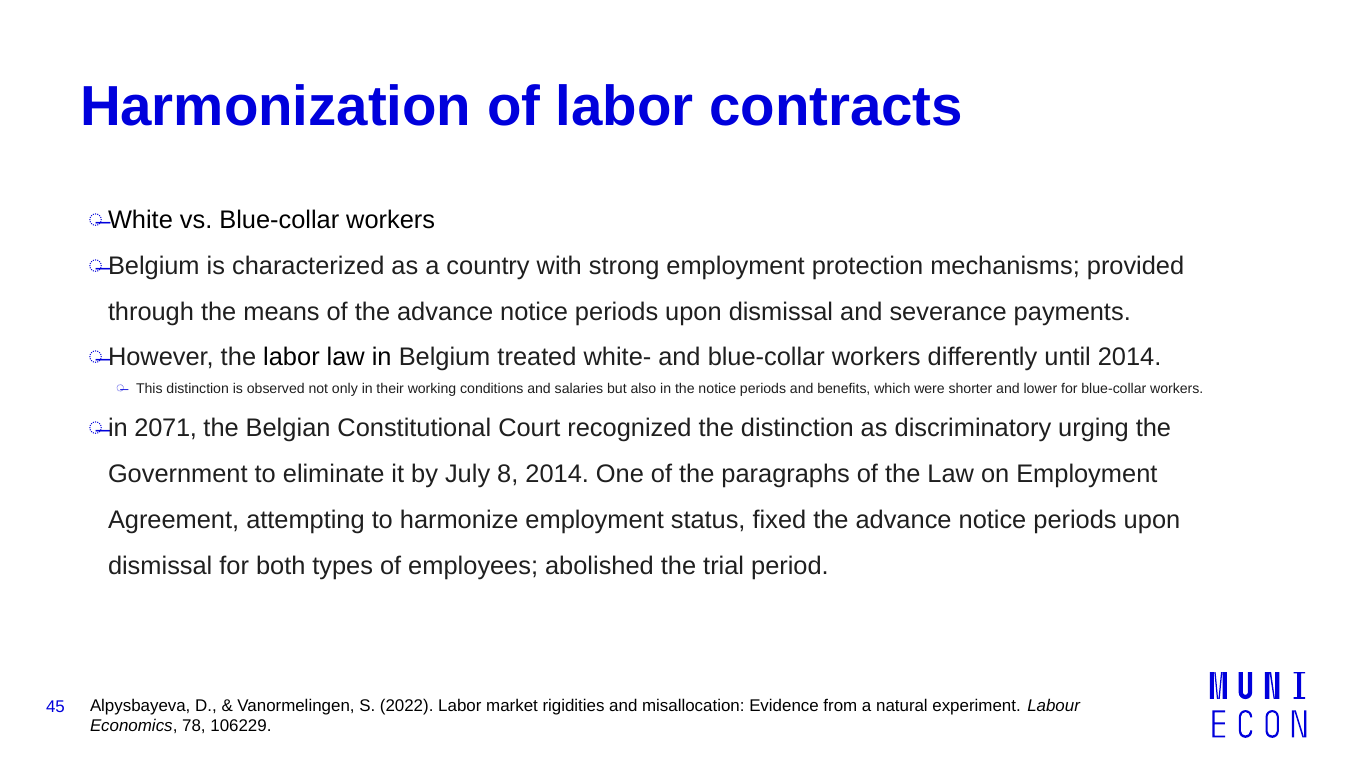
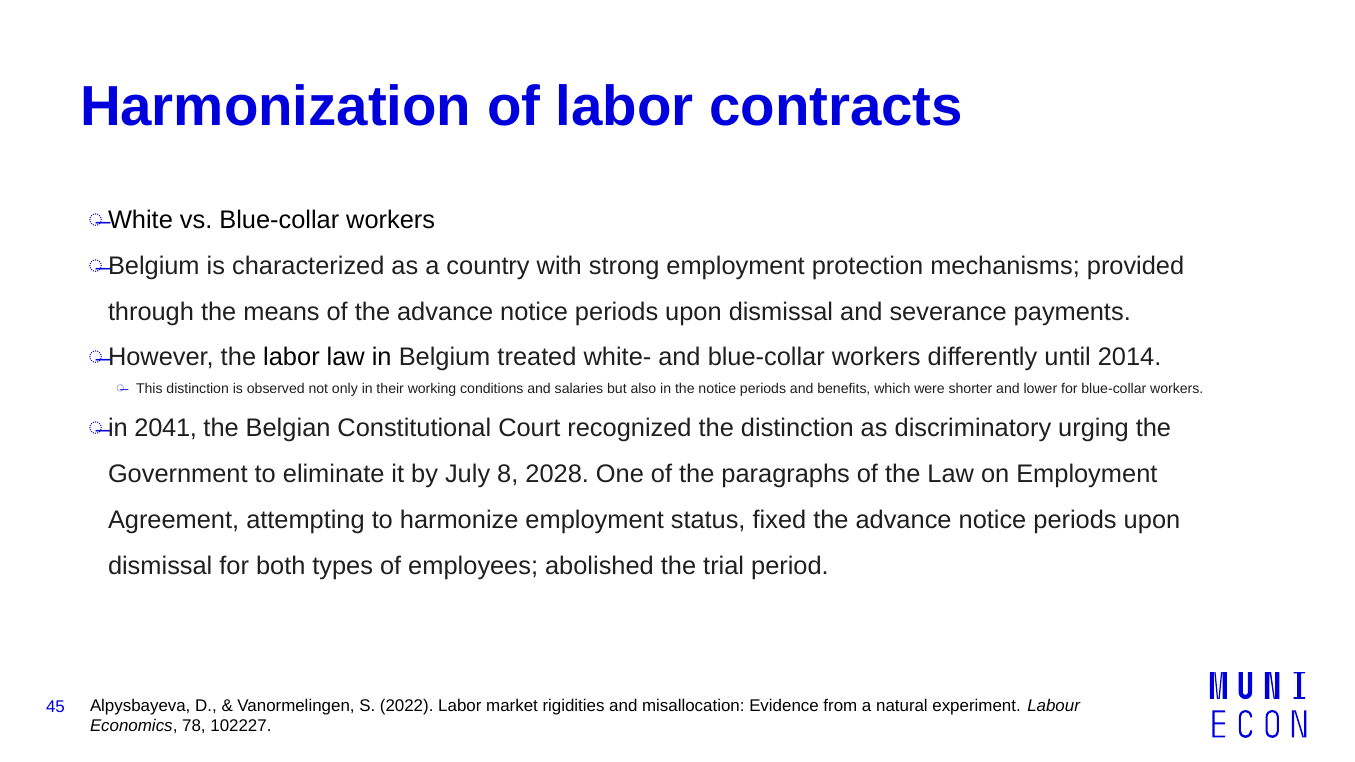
2071: 2071 -> 2041
8 2014: 2014 -> 2028
106229: 106229 -> 102227
